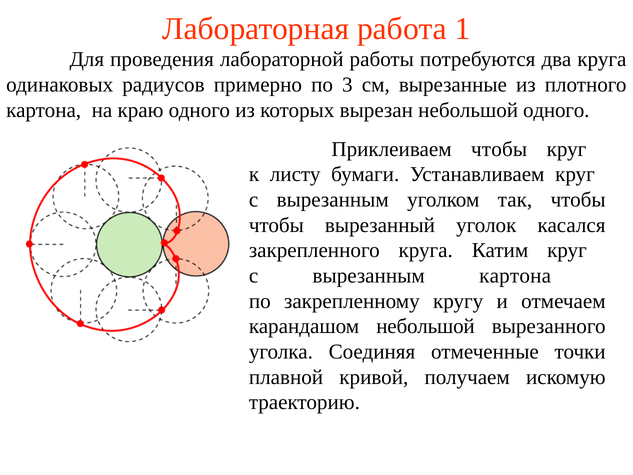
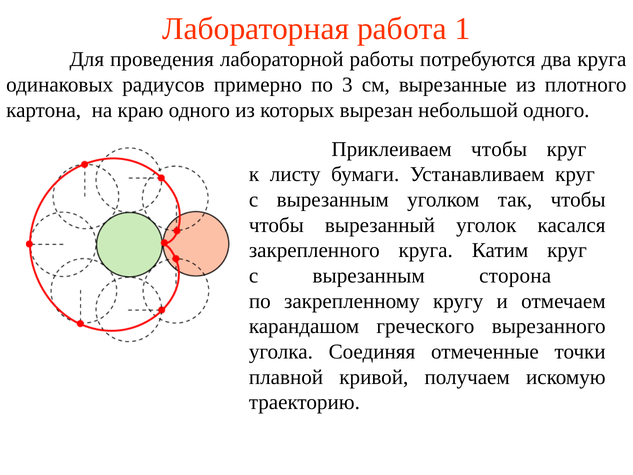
вырезанным картона: картона -> сторона
карандашом небольшой: небольшой -> греческого
